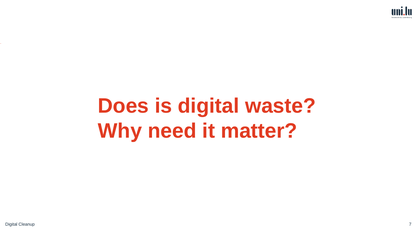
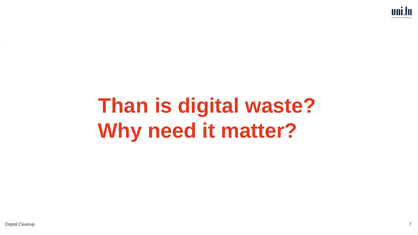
Does: Does -> Than
